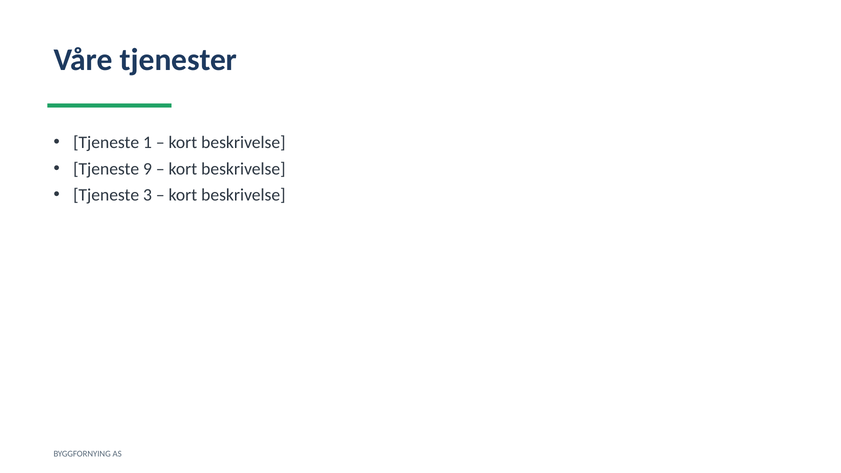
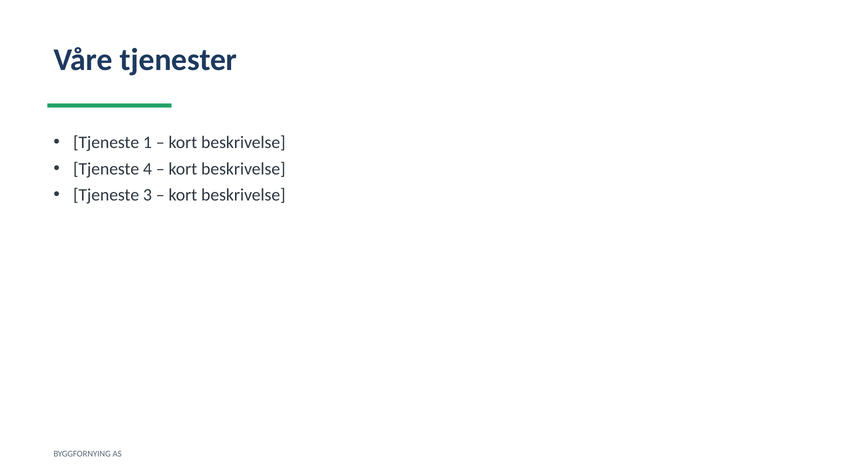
9: 9 -> 4
